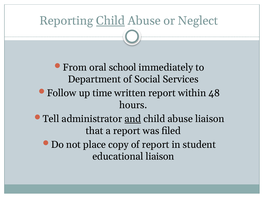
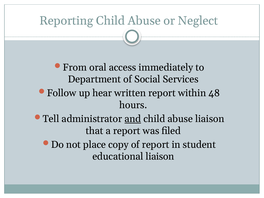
Child at (110, 21) underline: present -> none
school: school -> access
time: time -> hear
